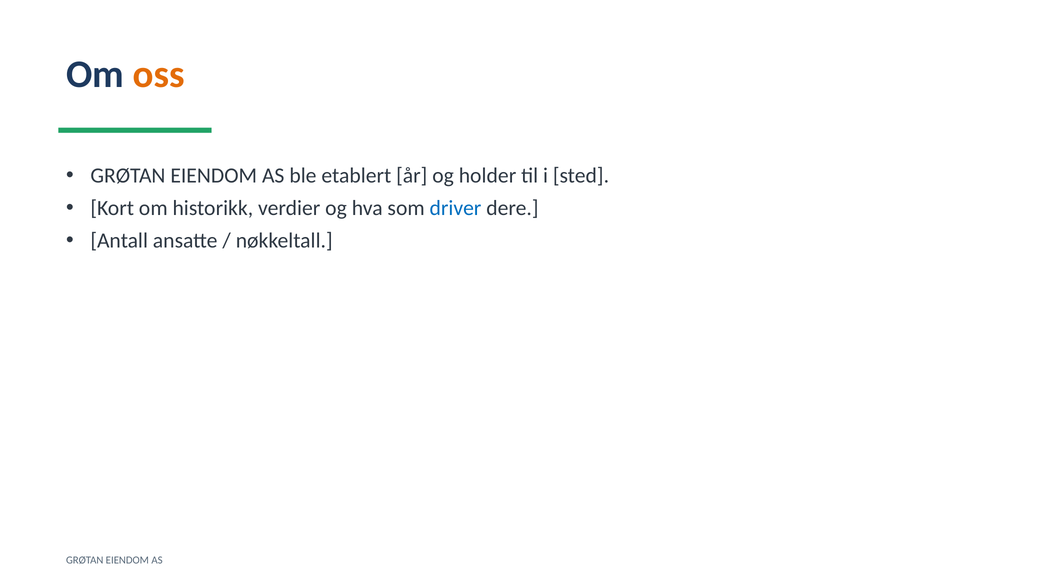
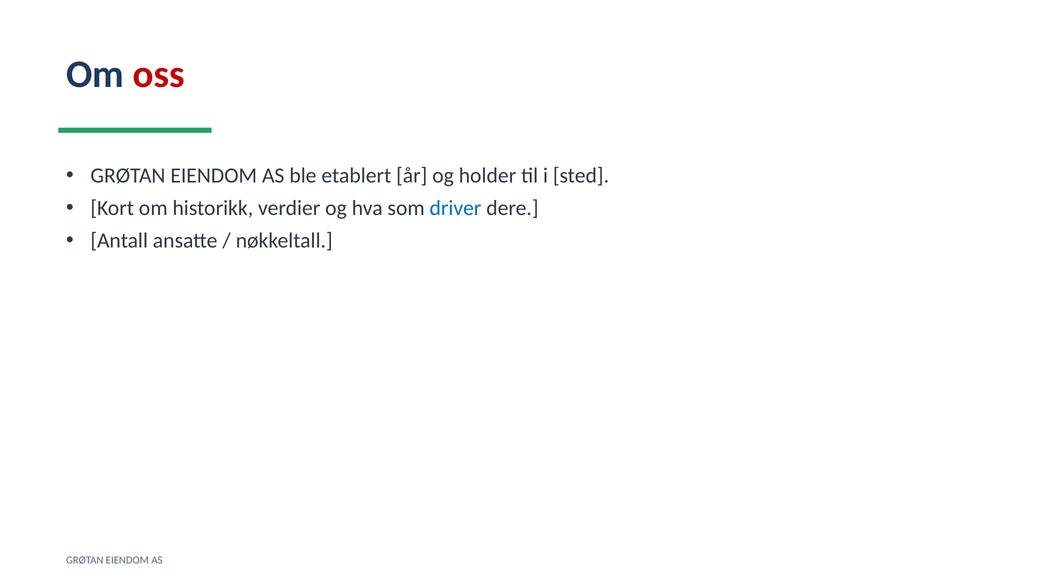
oss colour: orange -> red
